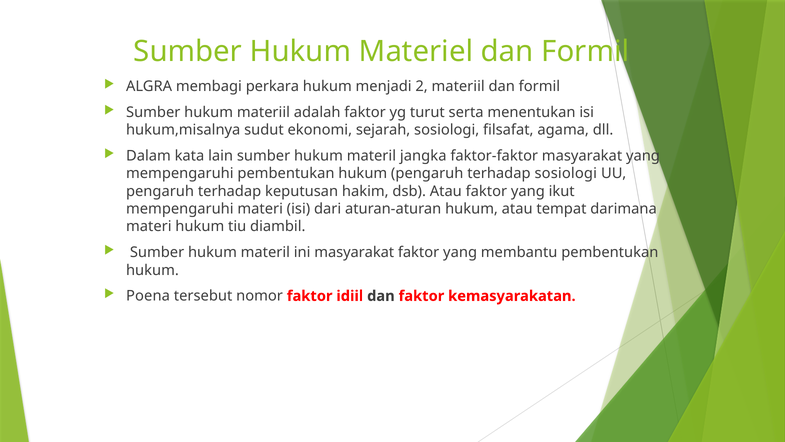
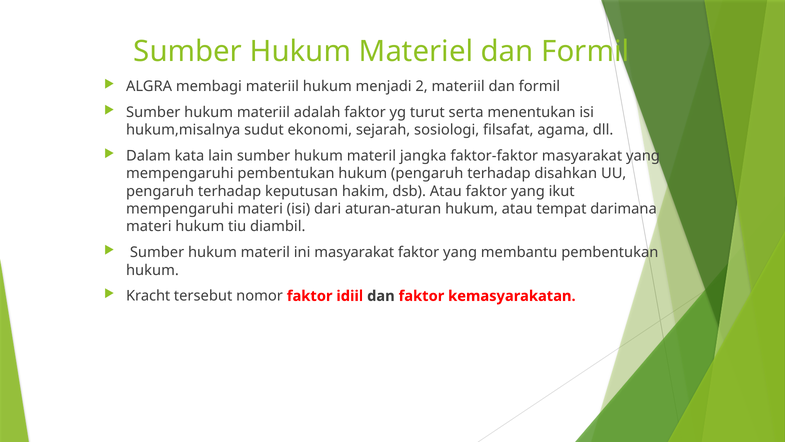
membagi perkara: perkara -> materiil
terhadap sosiologi: sosiologi -> disahkan
Poena: Poena -> Kracht
